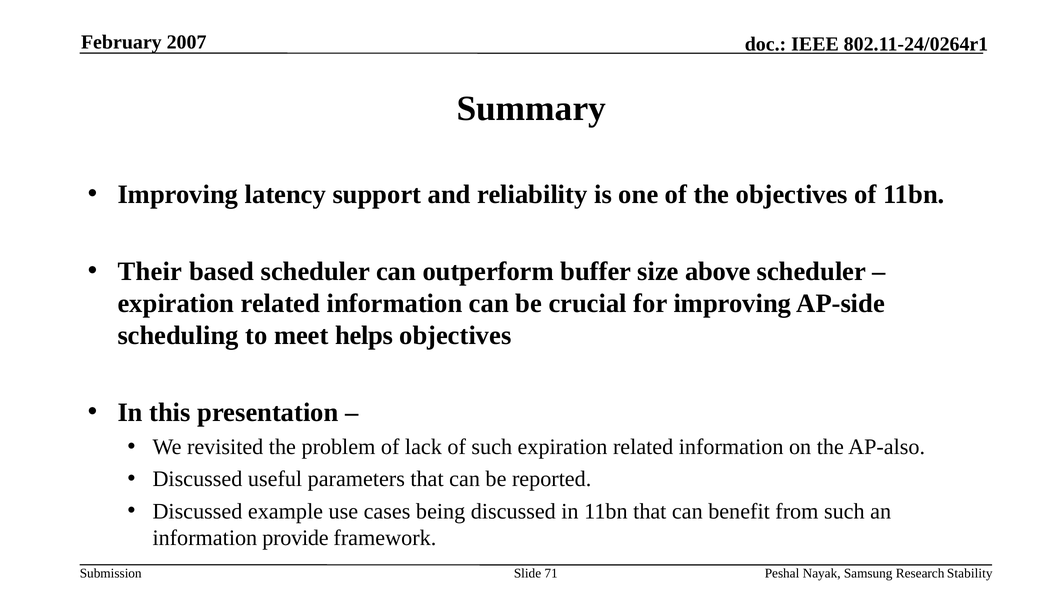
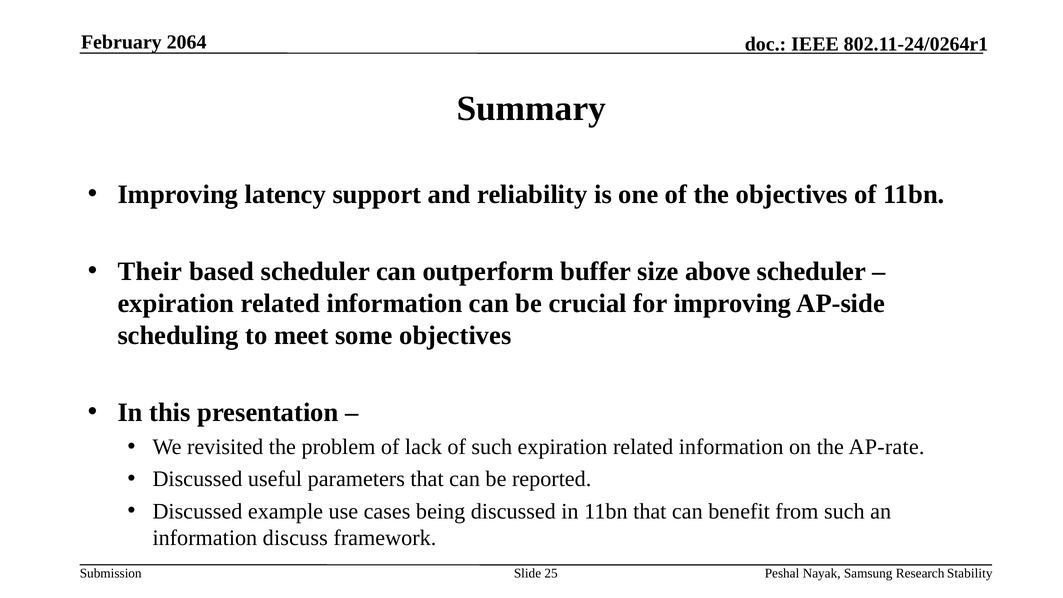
2007: 2007 -> 2064
helps: helps -> some
AP-also: AP-also -> AP-rate
provide: provide -> discuss
71: 71 -> 25
